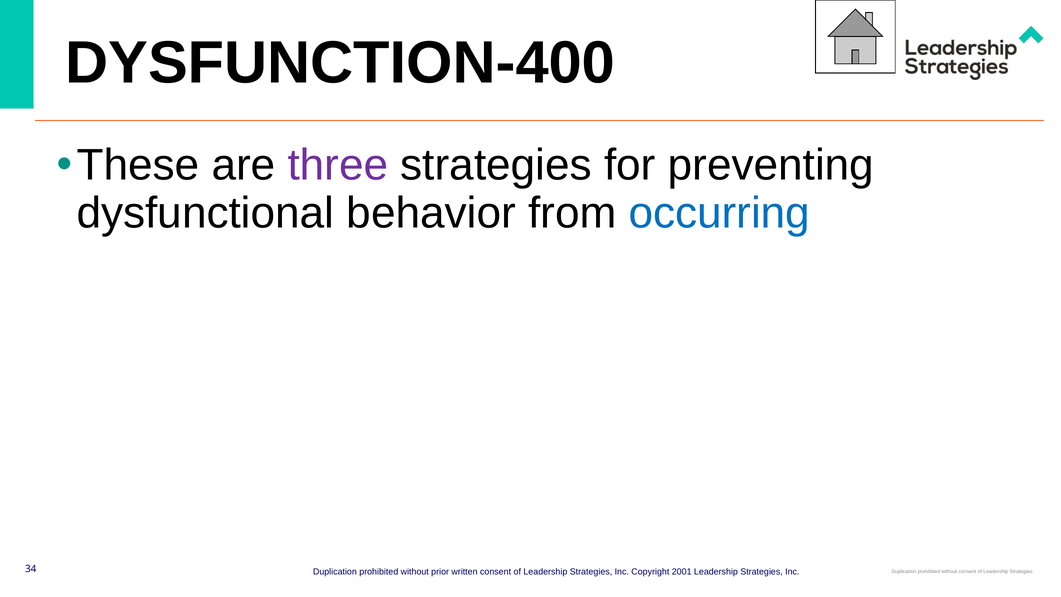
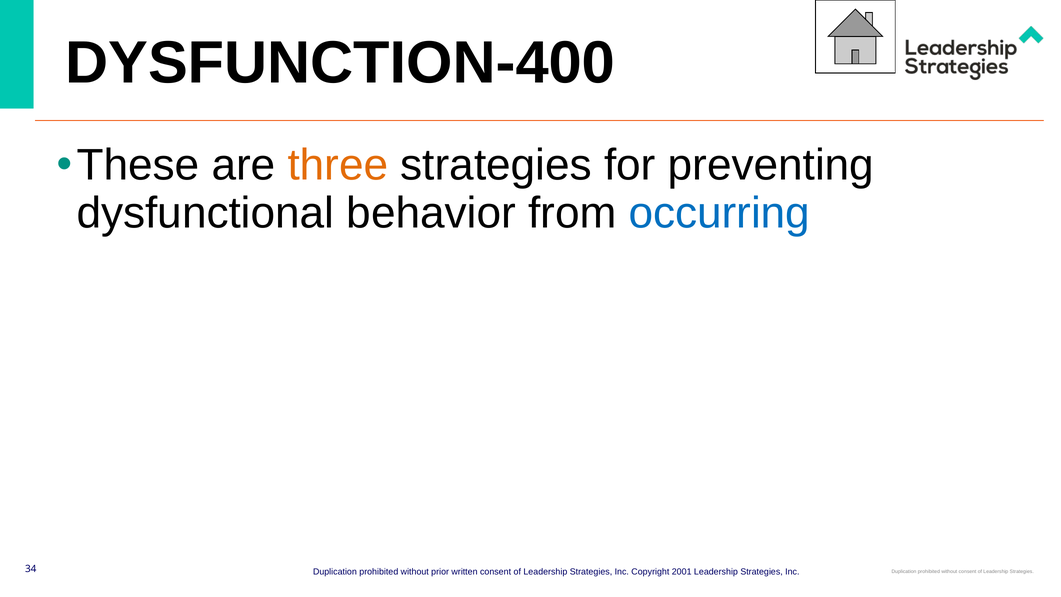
three colour: purple -> orange
